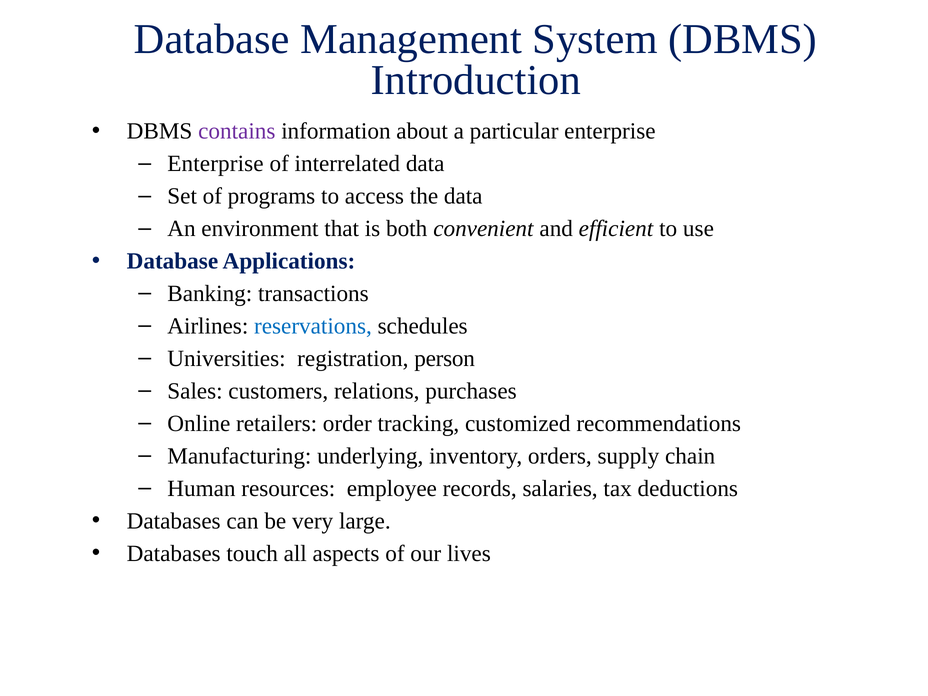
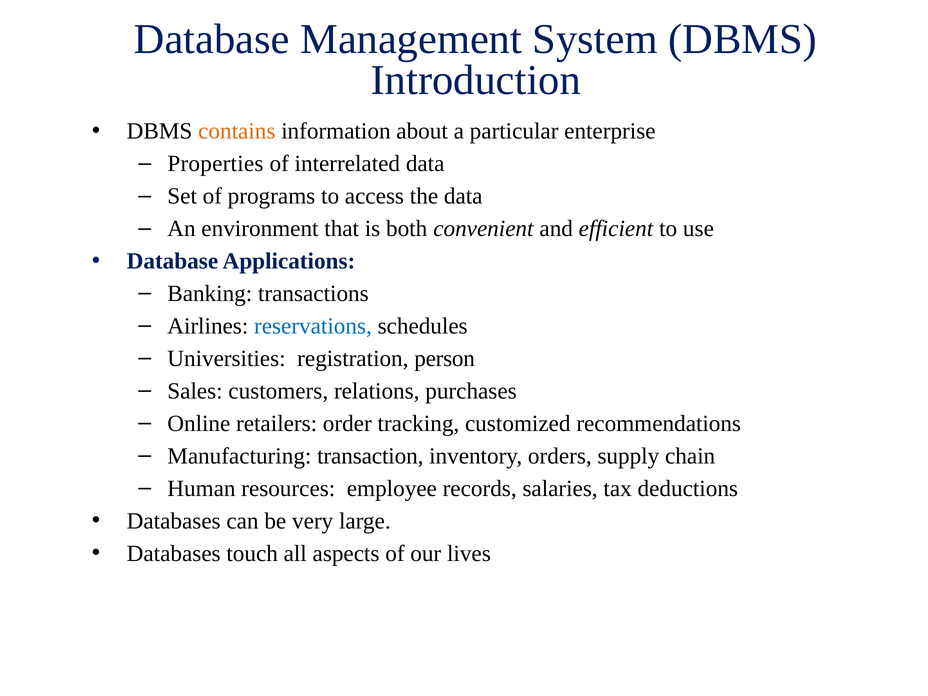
contains colour: purple -> orange
Enterprise at (215, 164): Enterprise -> Properties
underlying: underlying -> transaction
